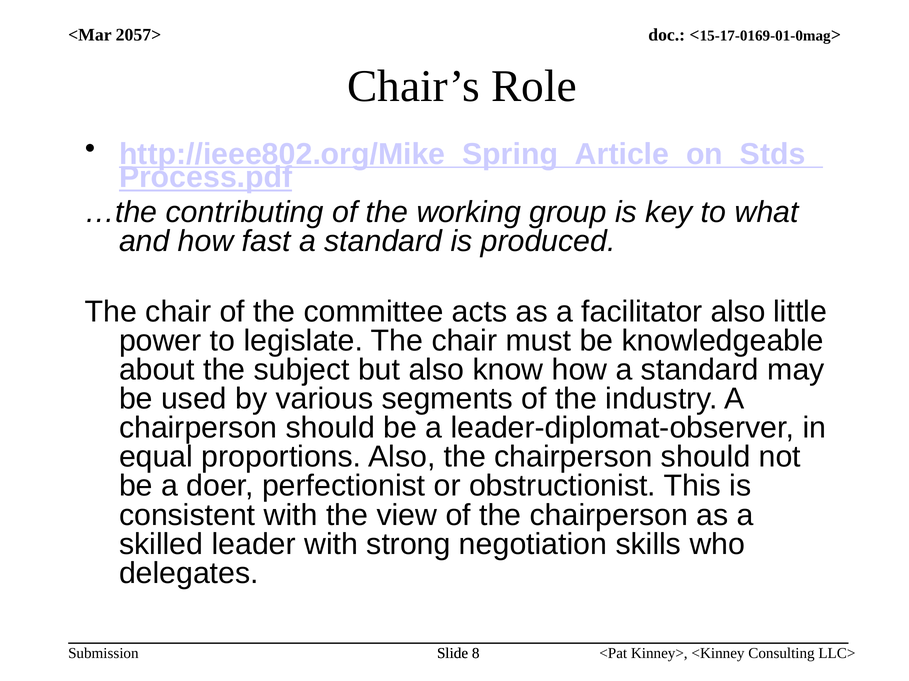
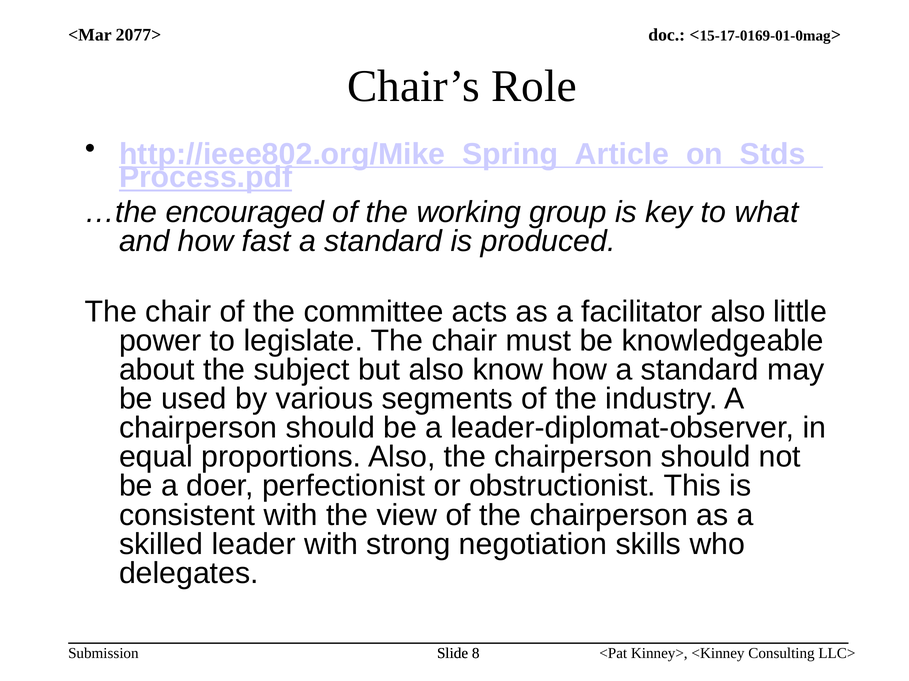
2057>: 2057> -> 2077>
contributing: contributing -> encouraged
